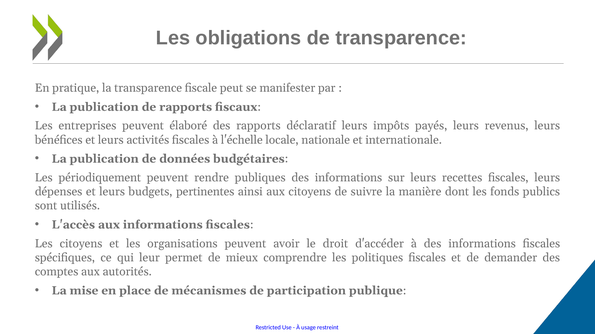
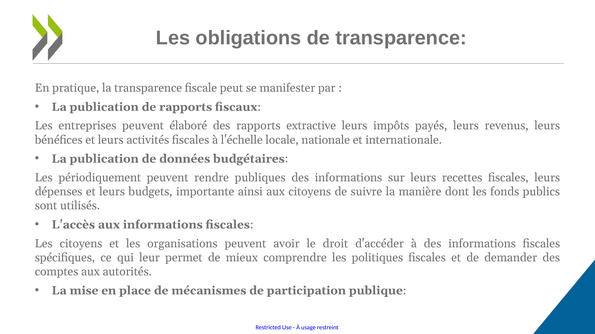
déclaratif: déclaratif -> extractive
pertinentes: pertinentes -> importante
